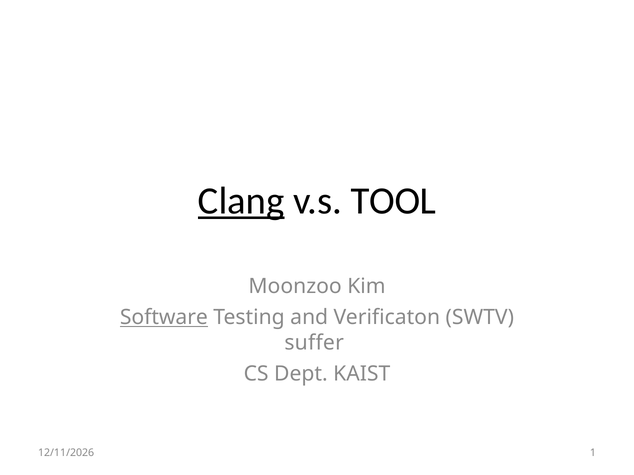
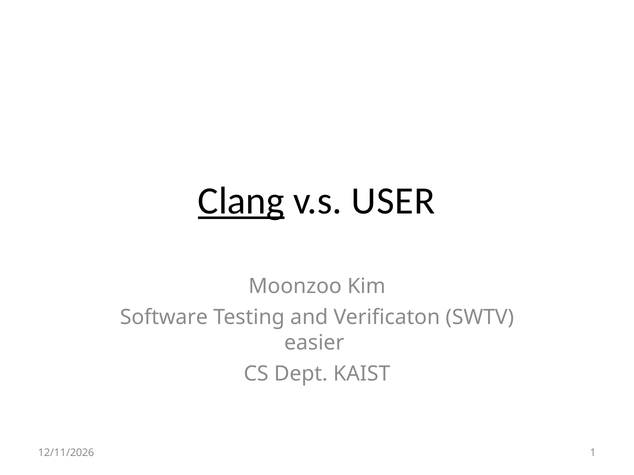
TOOL: TOOL -> USER
Software underline: present -> none
suffer: suffer -> easier
